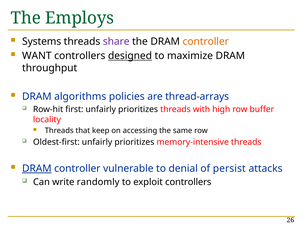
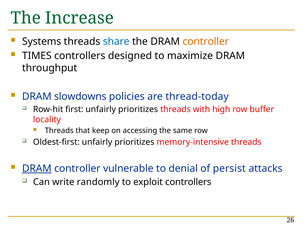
Employs: Employs -> Increase
share colour: purple -> blue
WANT: WANT -> TIMES
designed underline: present -> none
algorithms: algorithms -> slowdowns
thread-arrays: thread-arrays -> thread-today
